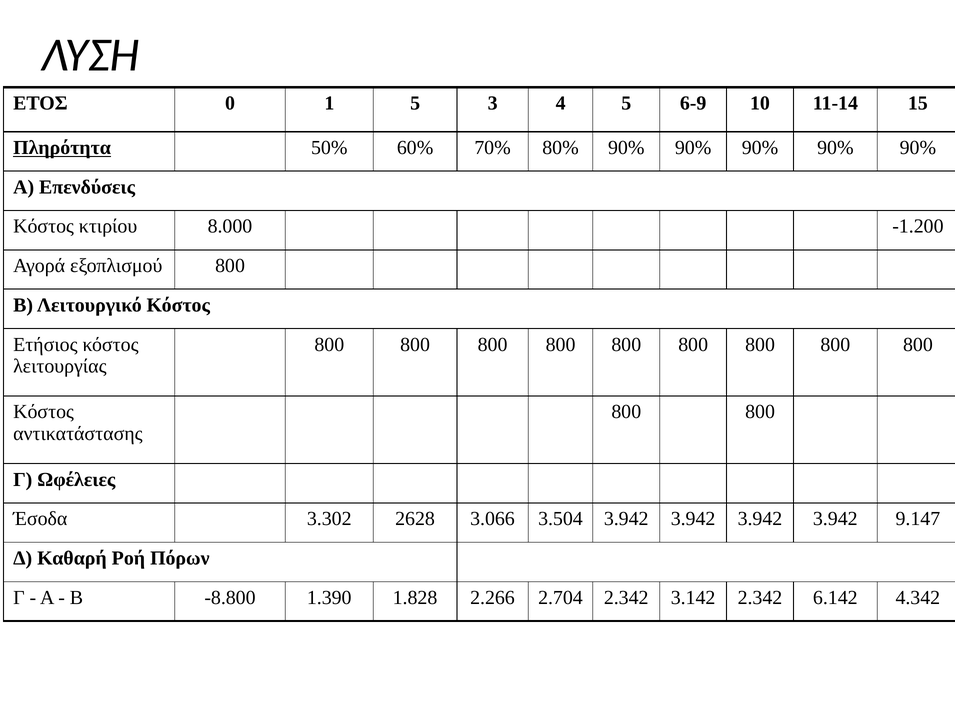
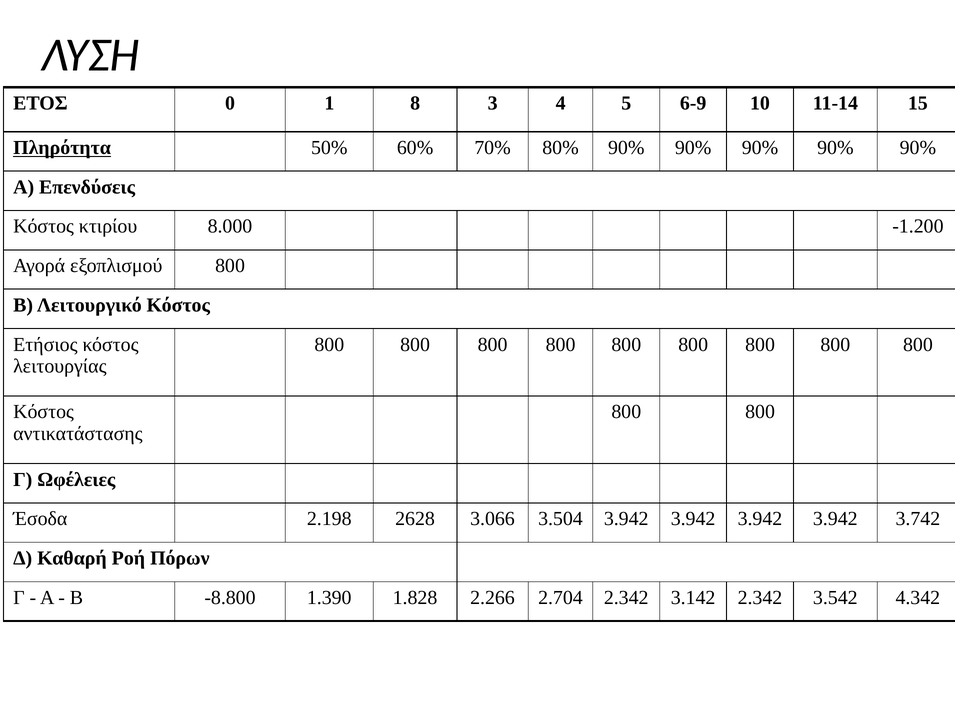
1 5: 5 -> 8
3.302: 3.302 -> 2.198
9.147: 9.147 -> 3.742
6.142: 6.142 -> 3.542
